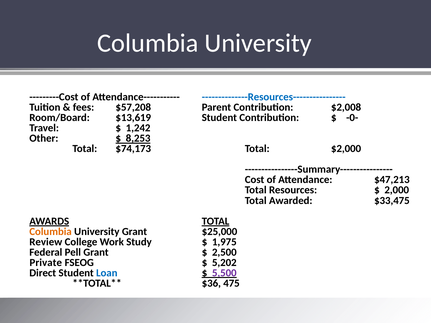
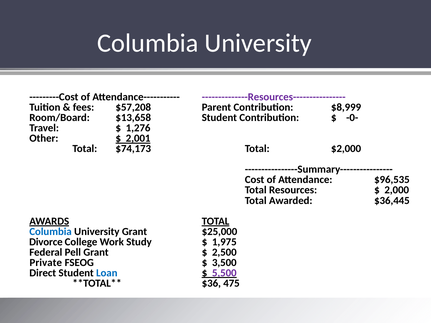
--------------Resources---------------- colour: blue -> purple
$2,008: $2,008 -> $8,999
$13,619: $13,619 -> $13,658
1,242: 1,242 -> 1,276
8,253: 8,253 -> 2,001
$47,213: $47,213 -> $96,535
$33,475: $33,475 -> $36,445
Columbia at (51, 232) colour: orange -> blue
Review: Review -> Divorce
5,202: 5,202 -> 3,500
